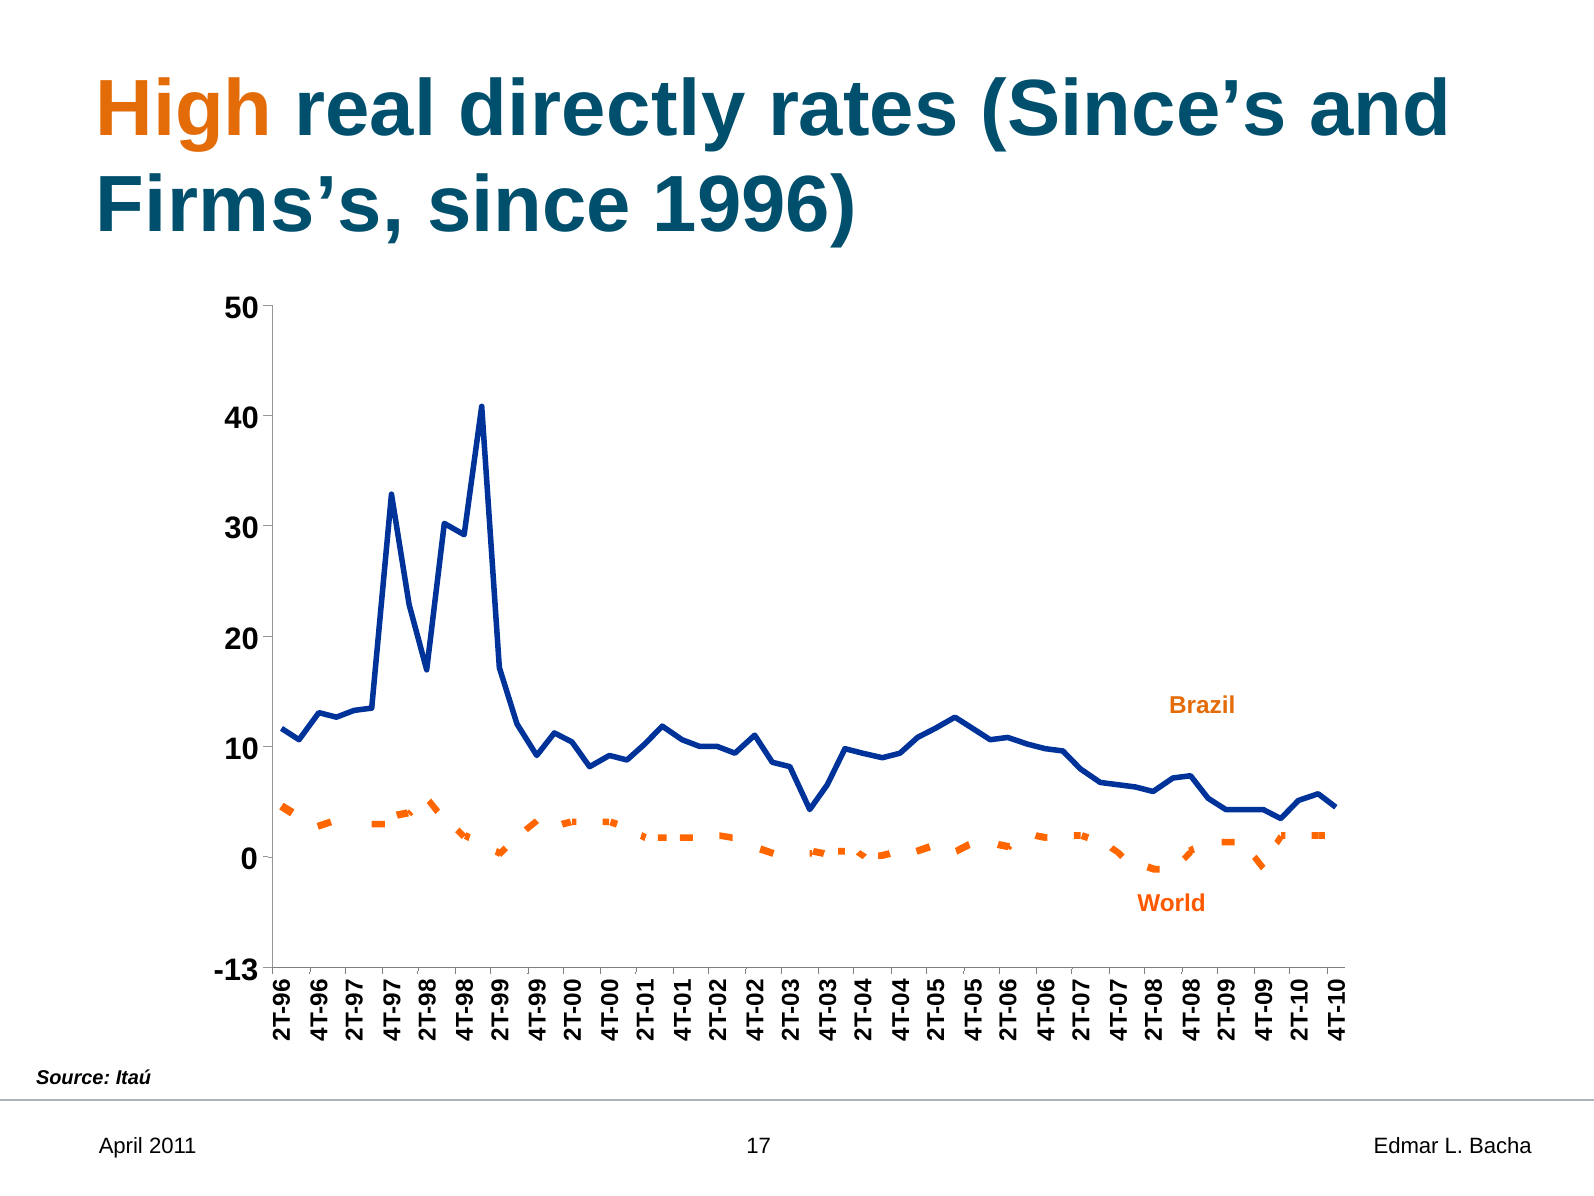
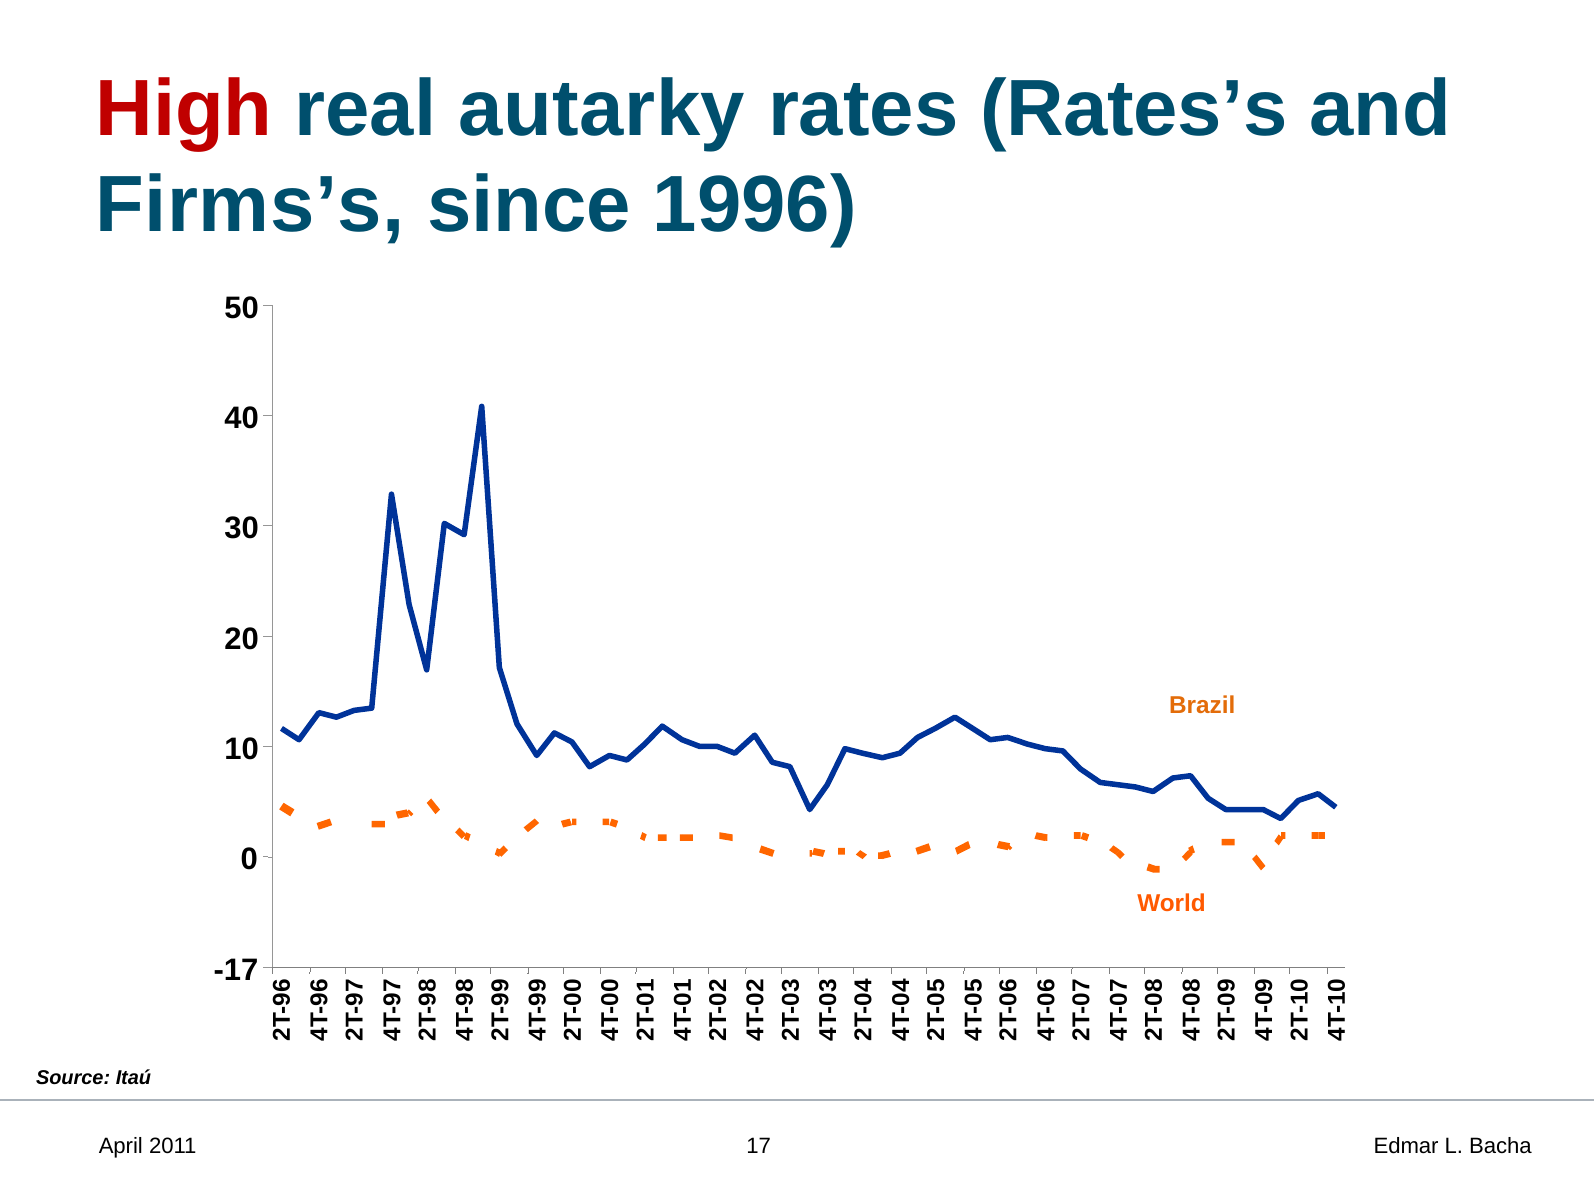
High colour: orange -> red
directly: directly -> autarky
Since’s: Since’s -> Rates’s
-13: -13 -> -17
